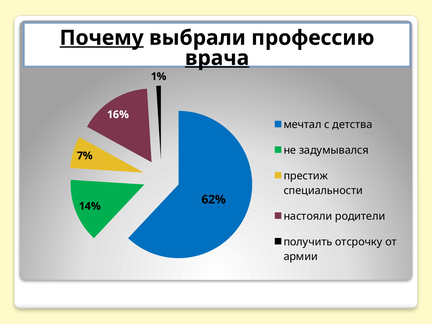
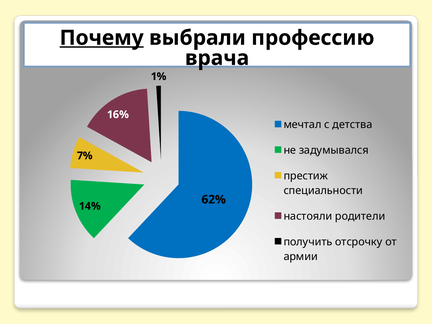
врача underline: present -> none
